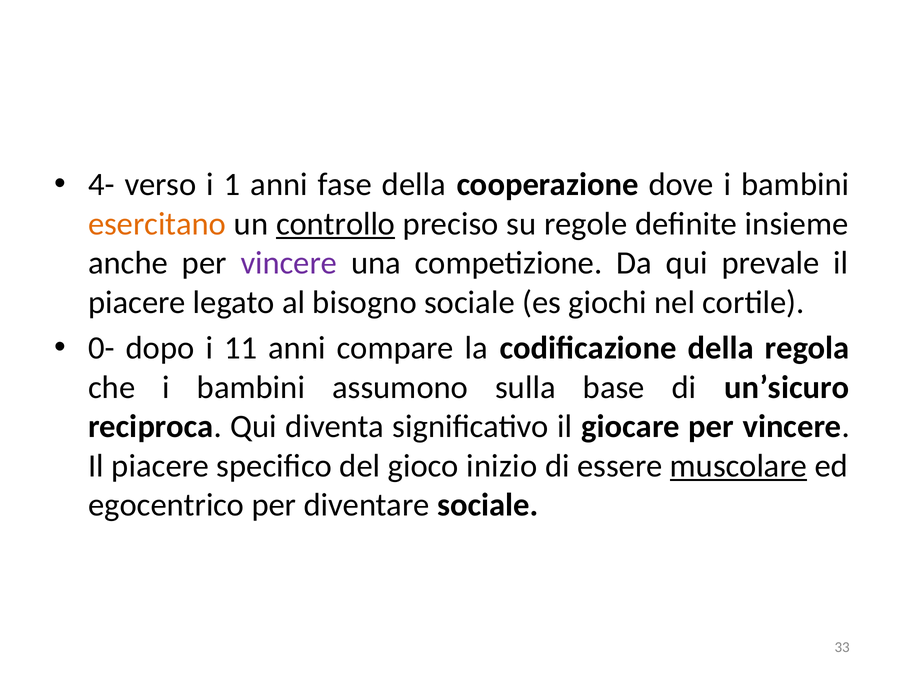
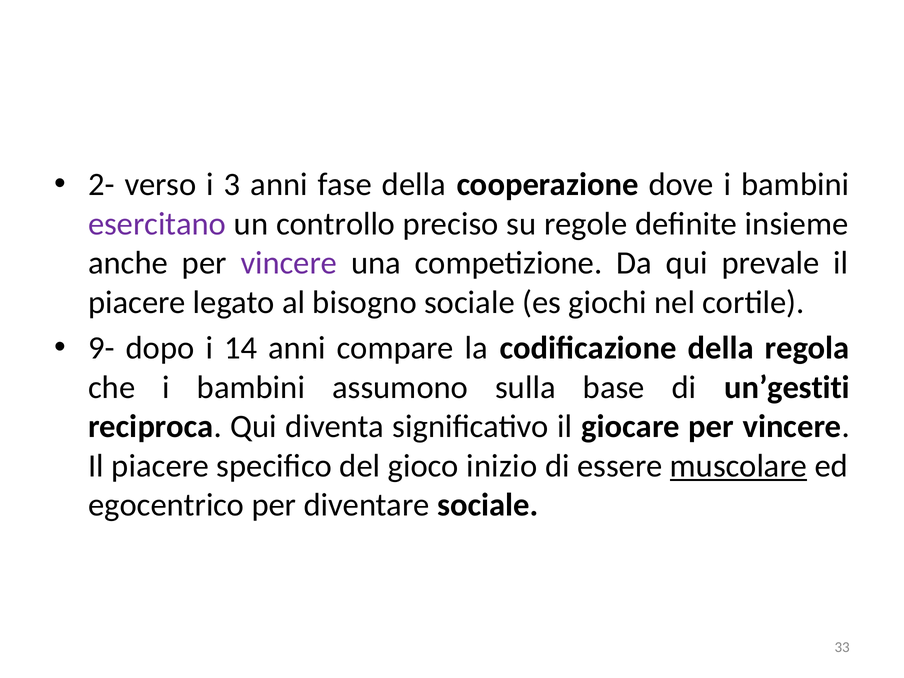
4-: 4- -> 2-
1: 1 -> 3
esercitano colour: orange -> purple
controllo underline: present -> none
0-: 0- -> 9-
11: 11 -> 14
un’sicuro: un’sicuro -> un’gestiti
